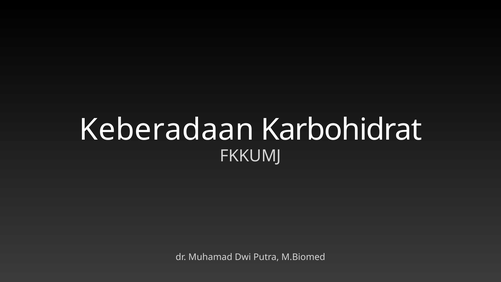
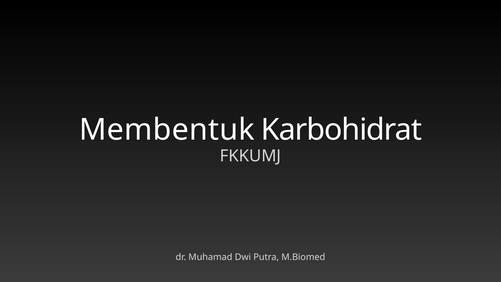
Keberadaan: Keberadaan -> Membentuk
